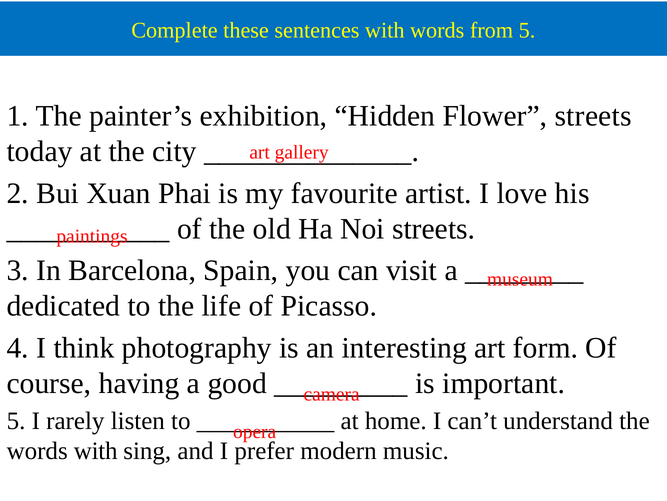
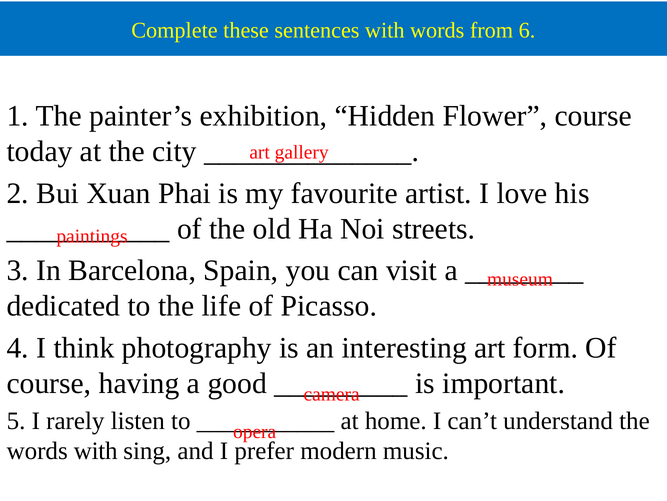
from 5: 5 -> 6
Flower streets: streets -> course
